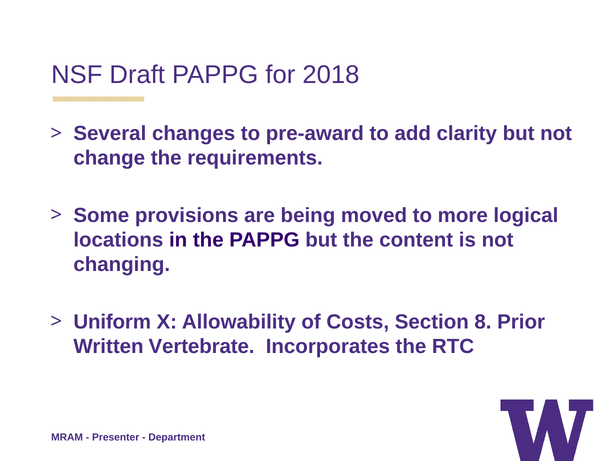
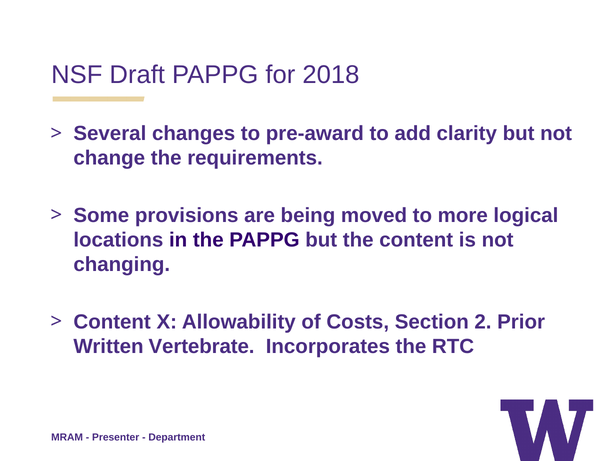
Uniform at (112, 322): Uniform -> Content
8: 8 -> 2
